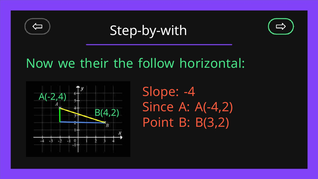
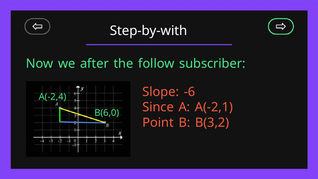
their: their -> after
horizontal: horizontal -> subscriber
-4: -4 -> -6
A(-4,2: A(-4,2 -> A(-2,1
B(4,2: B(4,2 -> B(6,0
